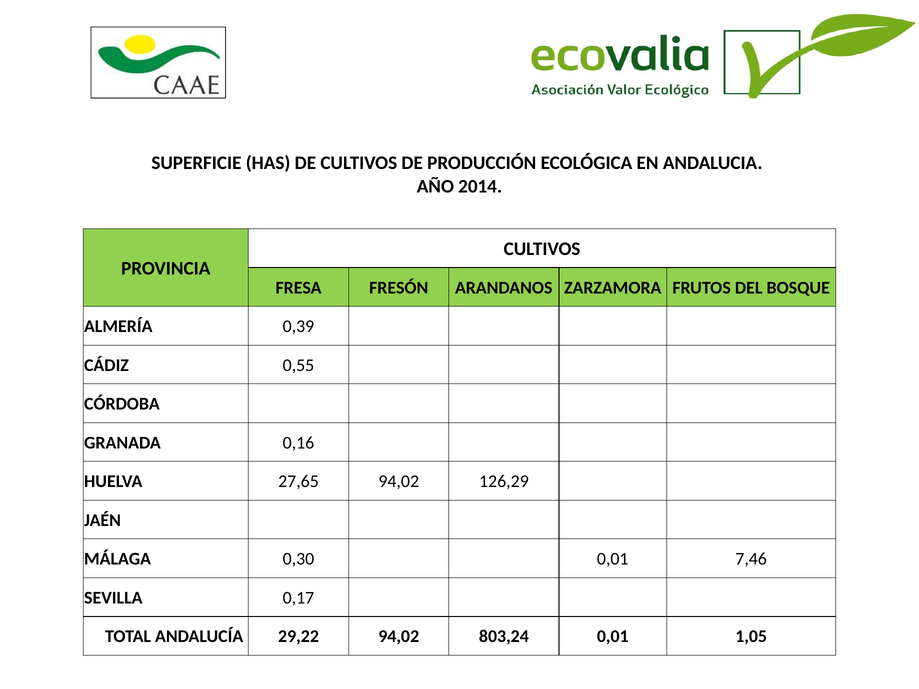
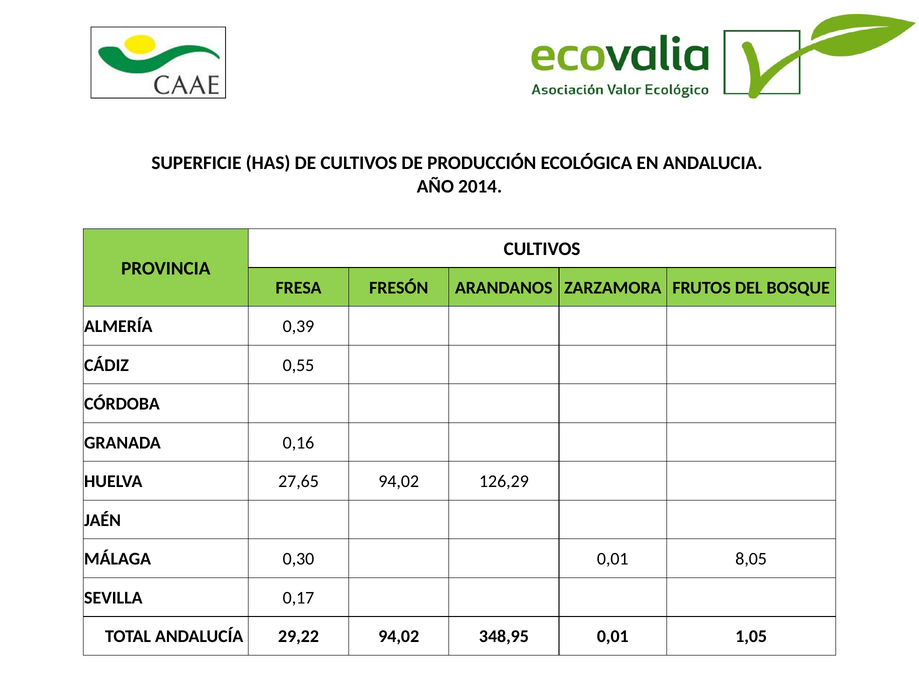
7,46: 7,46 -> 8,05
803,24: 803,24 -> 348,95
